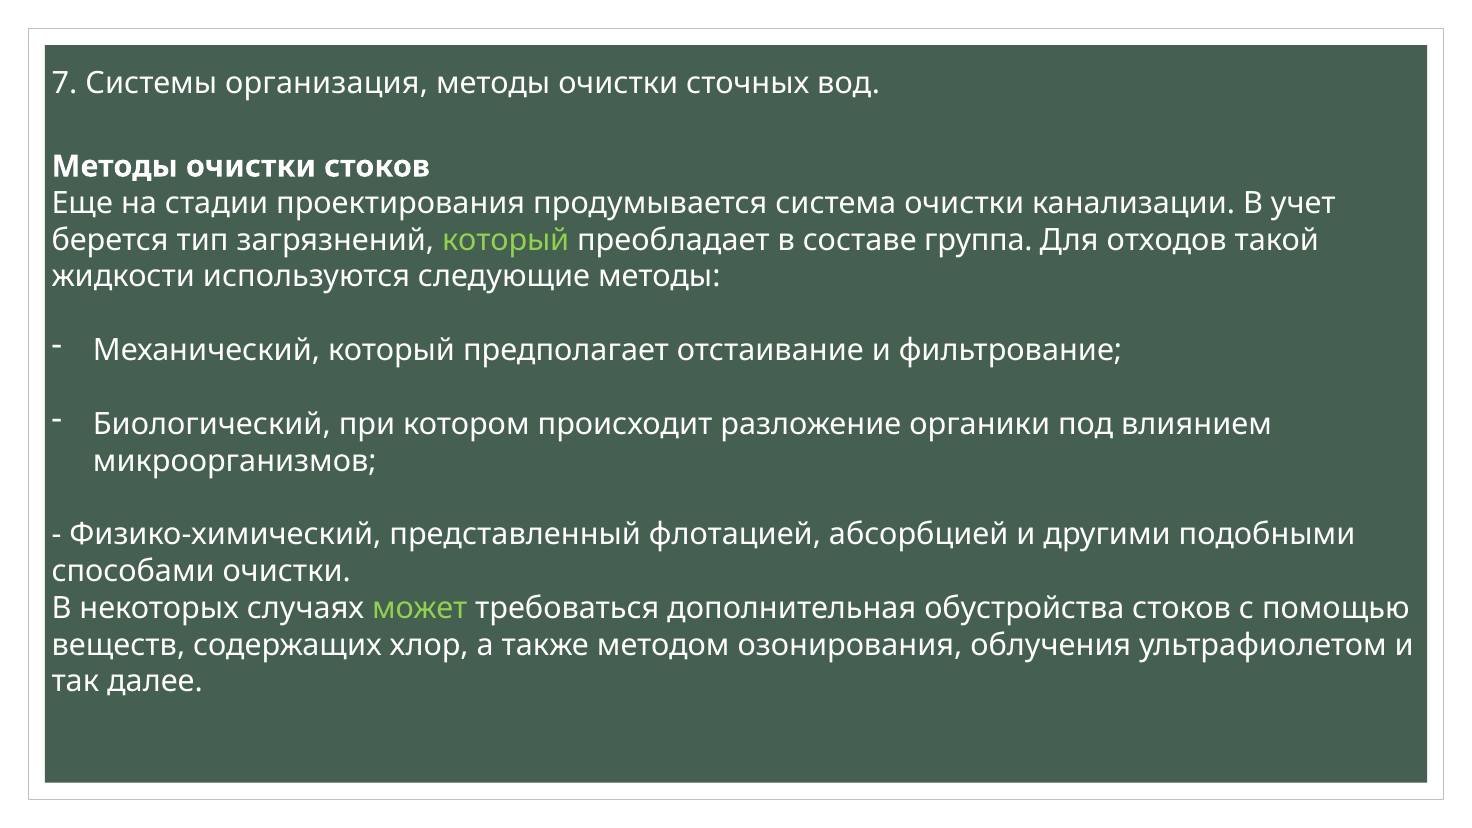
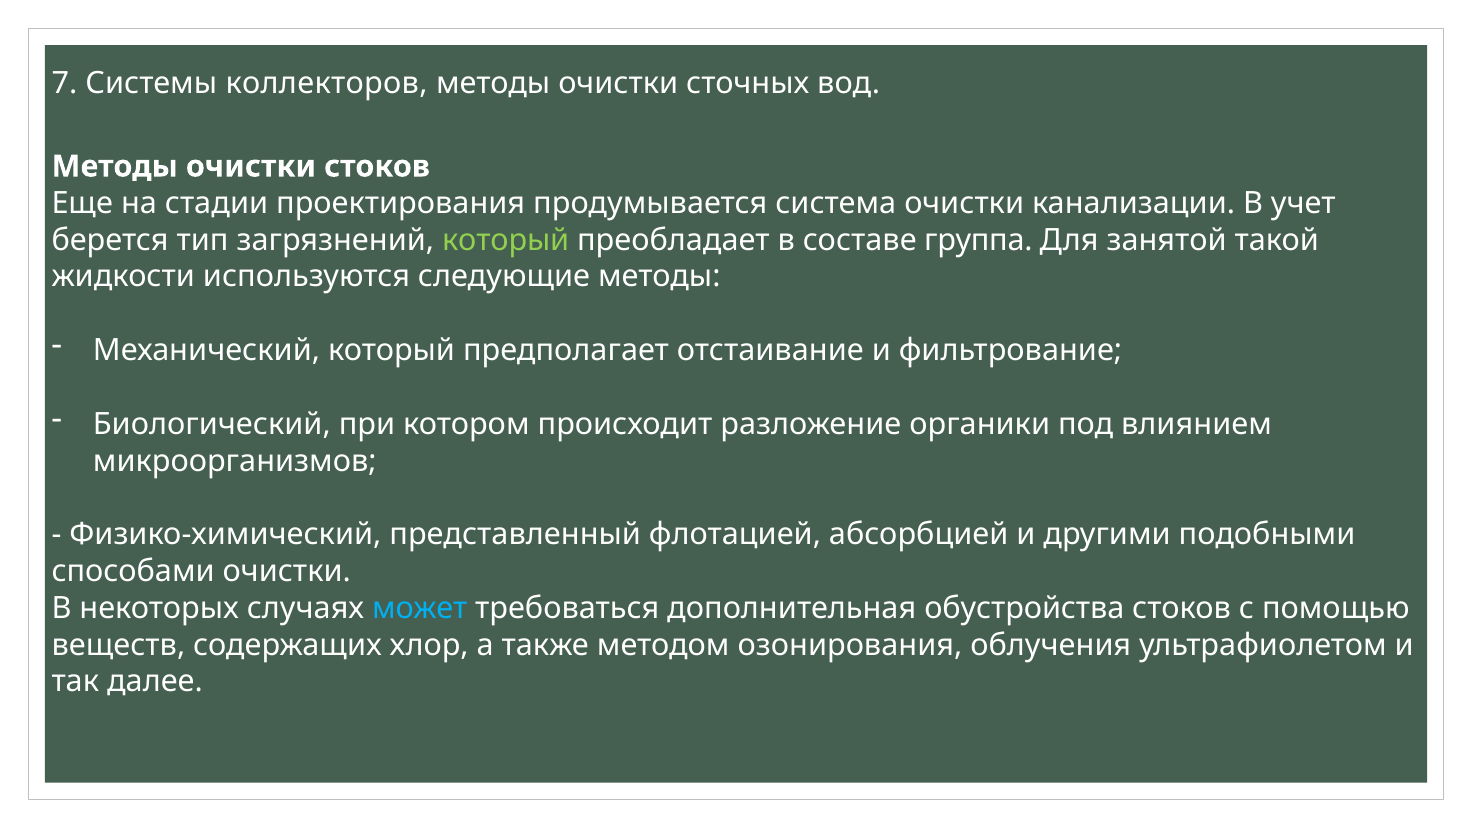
организация: организация -> коллекторов
отходов: отходов -> занятой
может colour: light green -> light blue
